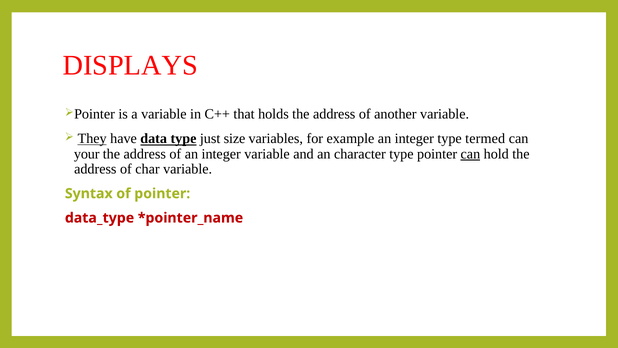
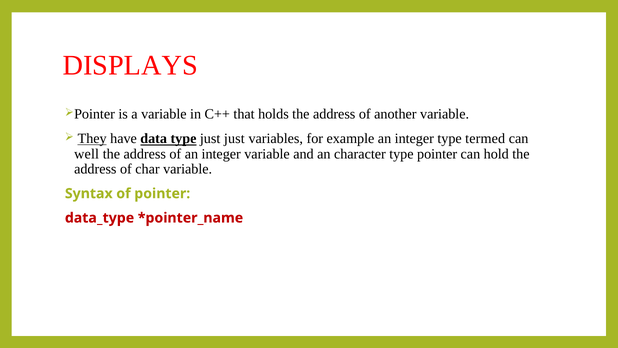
just size: size -> just
your: your -> well
can at (470, 154) underline: present -> none
